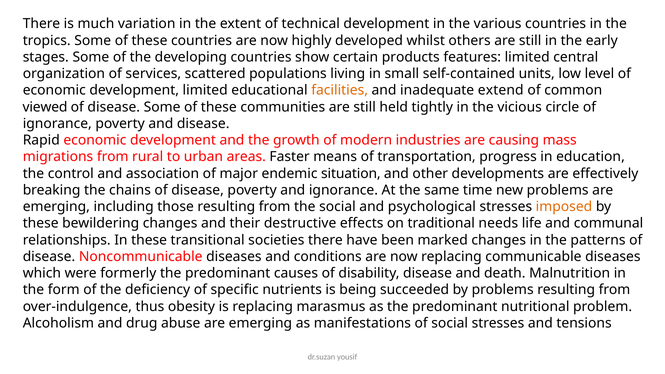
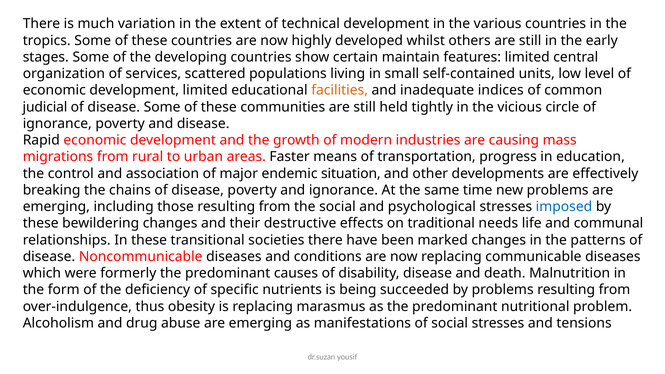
products: products -> maintain
extend: extend -> indices
viewed: viewed -> judicial
imposed colour: orange -> blue
